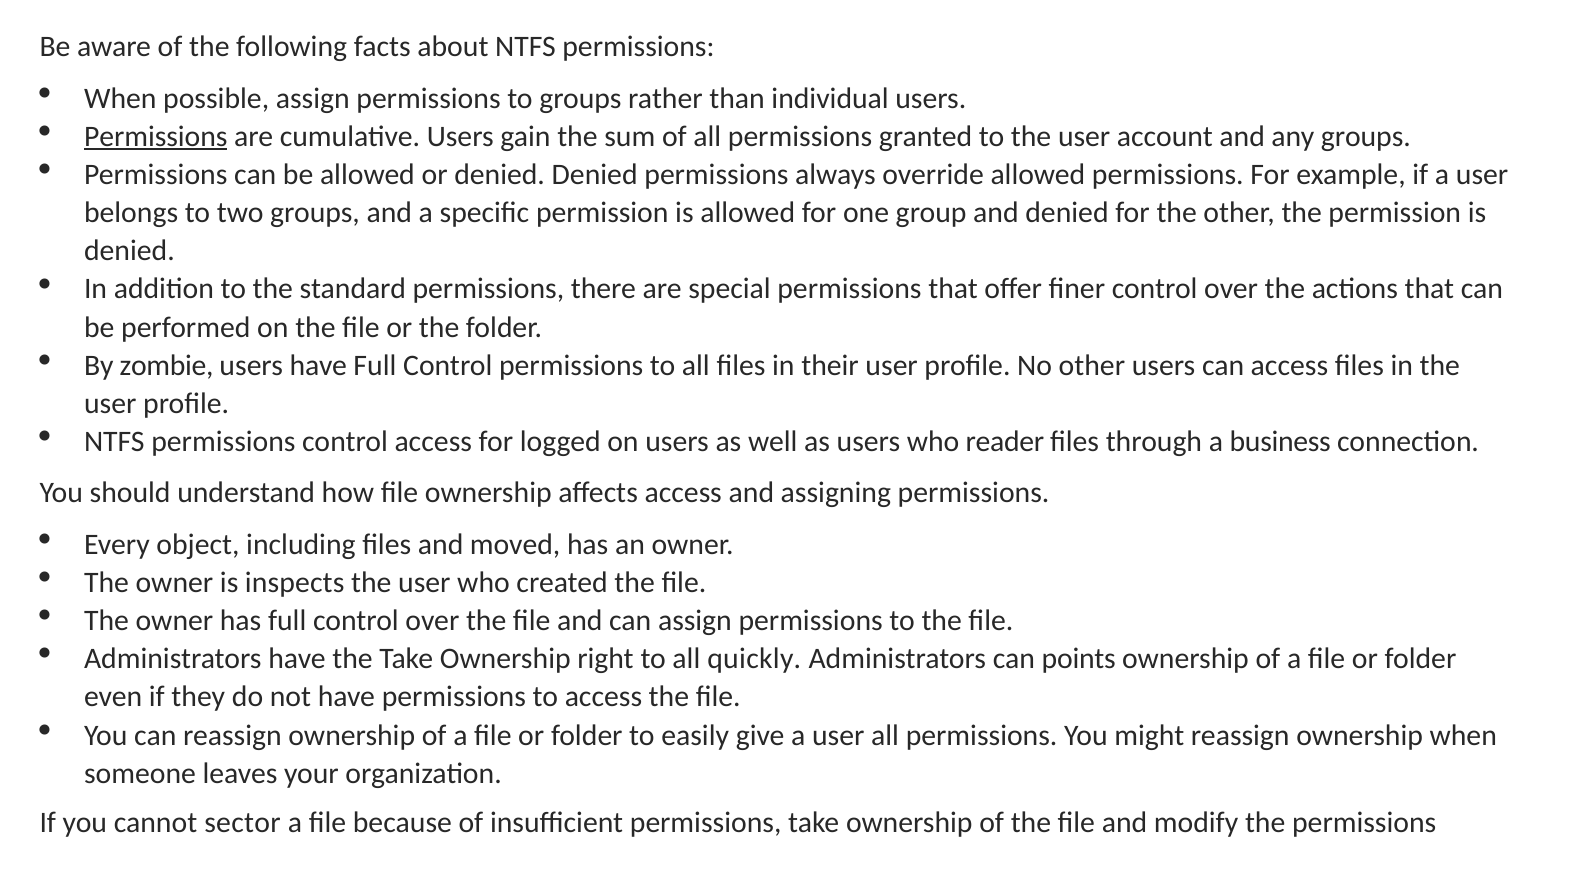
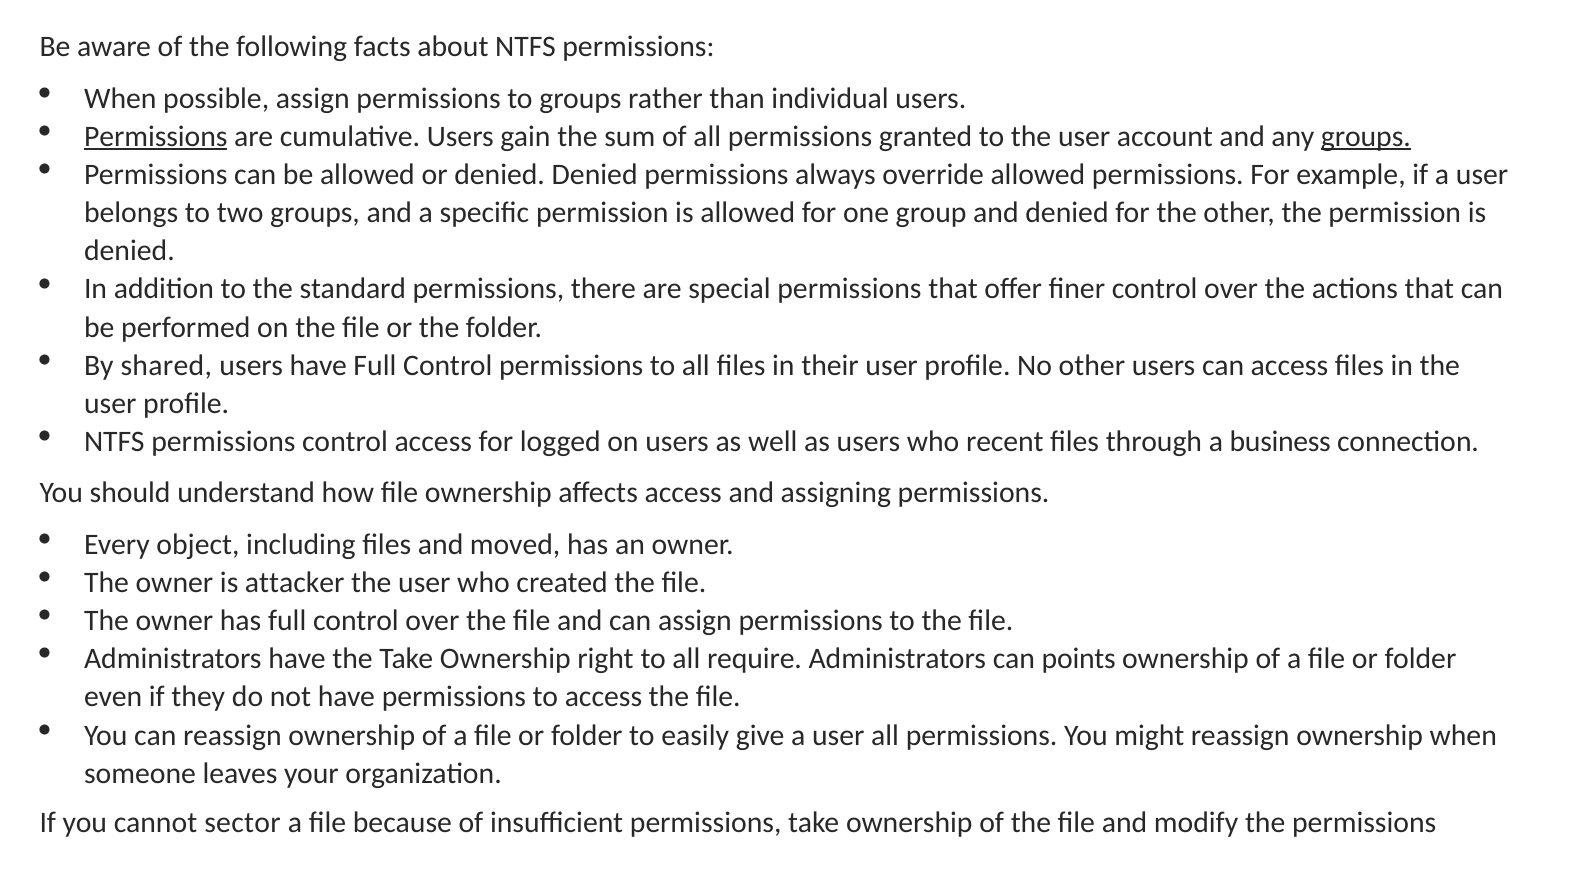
groups at (1366, 137) underline: none -> present
zombie: zombie -> shared
reader: reader -> recent
inspects: inspects -> attacker
quickly: quickly -> require
